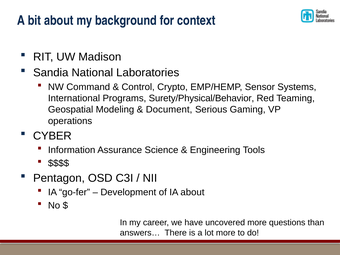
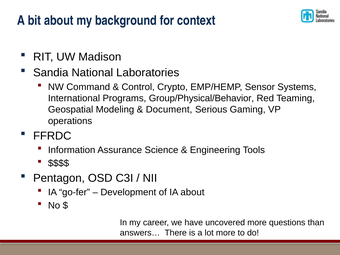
Surety/Physical/Behavior: Surety/Physical/Behavior -> Group/Physical/Behavior
CYBER: CYBER -> FFRDC
